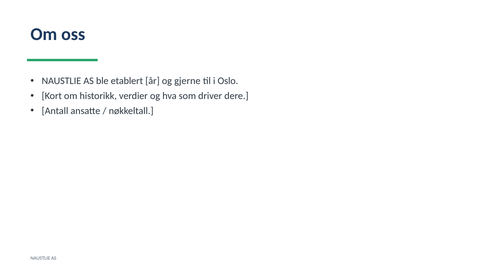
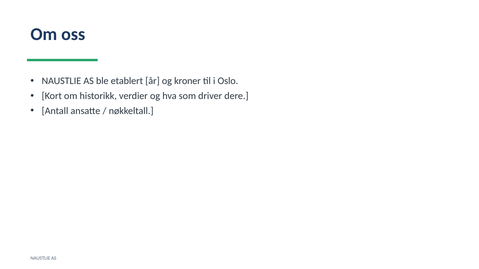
gjerne: gjerne -> kroner
